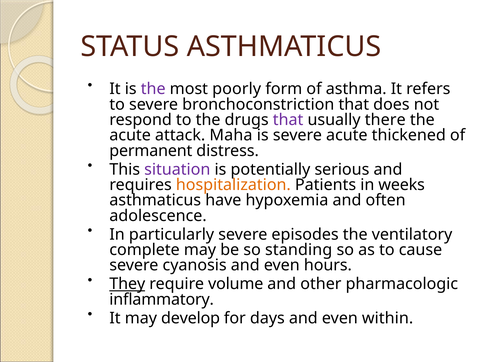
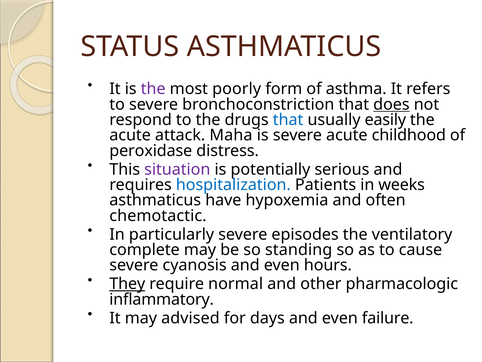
does underline: none -> present
that at (288, 120) colour: purple -> blue
there: there -> easily
thickened: thickened -> childhood
permanent: permanent -> peroxidase
hospitalization colour: orange -> blue
adolescence: adolescence -> chemotactic
volume: volume -> normal
develop: develop -> advised
within: within -> failure
